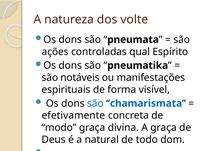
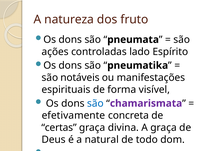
volte: volte -> fruto
qual: qual -> lado
chamarismata colour: blue -> purple
modo: modo -> certas
